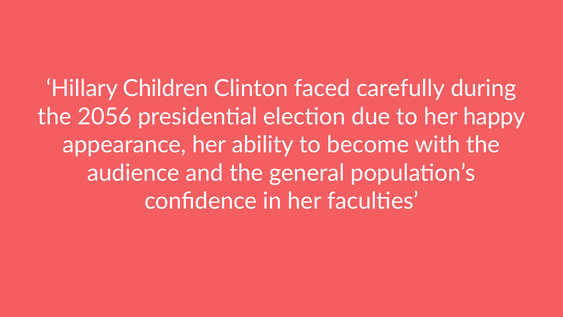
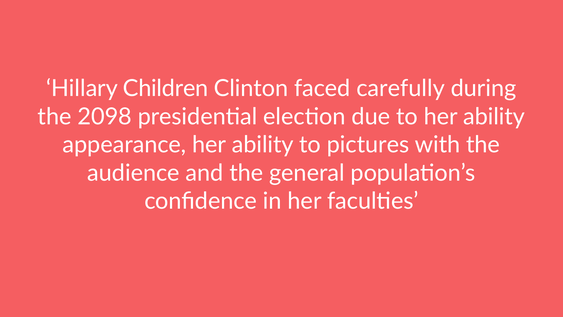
2056: 2056 -> 2098
to her happy: happy -> ability
become: become -> pictures
